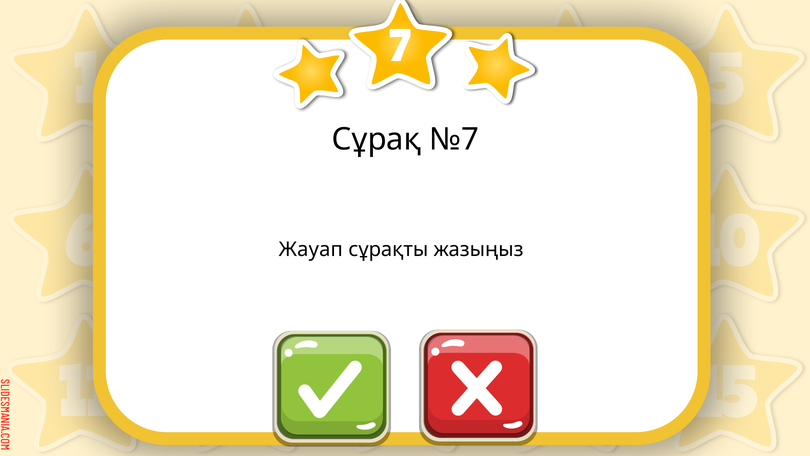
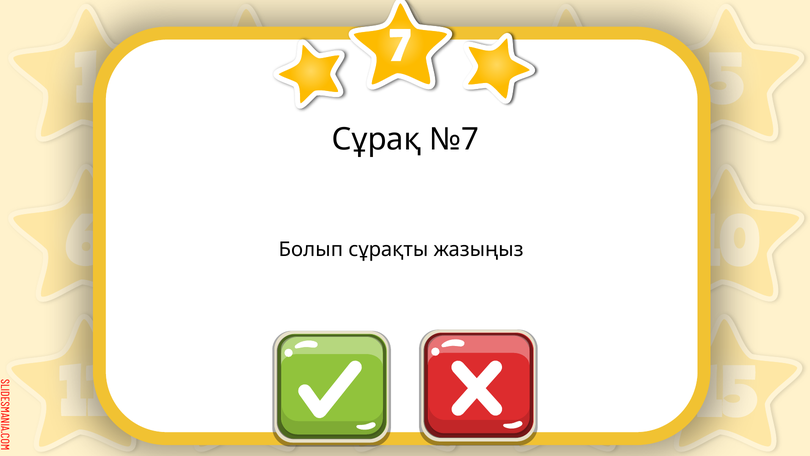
Жауап: Жауап -> Болып
